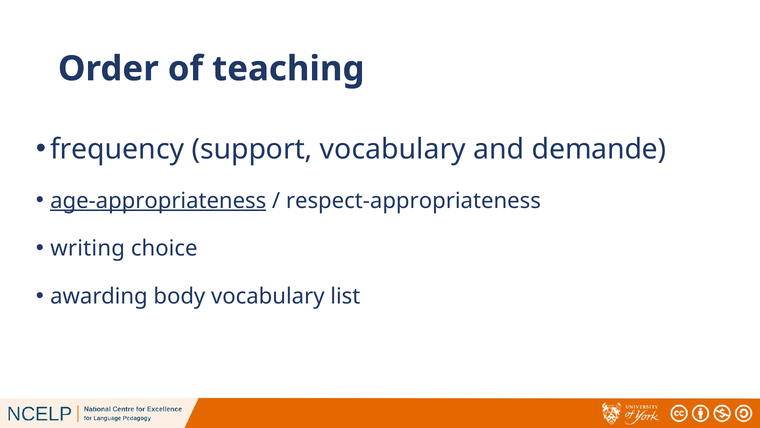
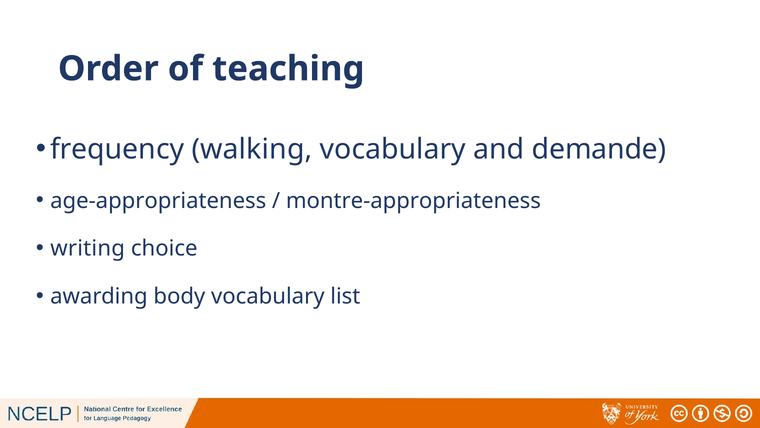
support: support -> walking
age-appropriateness underline: present -> none
respect-appropriateness: respect-appropriateness -> montre-appropriateness
